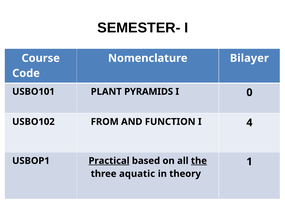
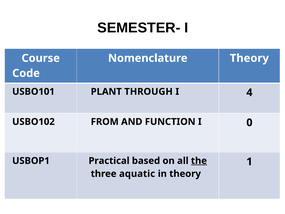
Nomenclature Bilayer: Bilayer -> Theory
PYRAMIDS: PYRAMIDS -> THROUGH
0: 0 -> 4
4: 4 -> 0
Practical underline: present -> none
